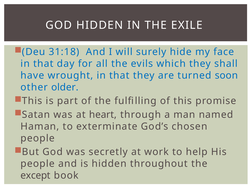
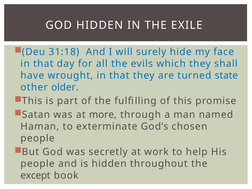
soon: soon -> state
heart: heart -> more
